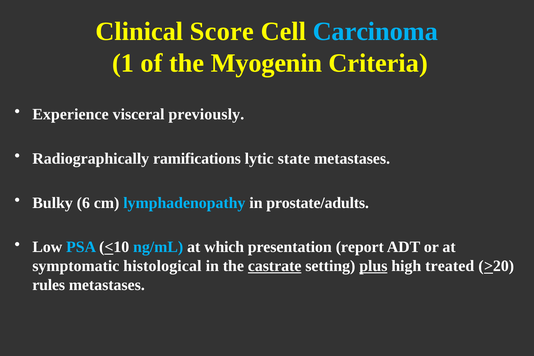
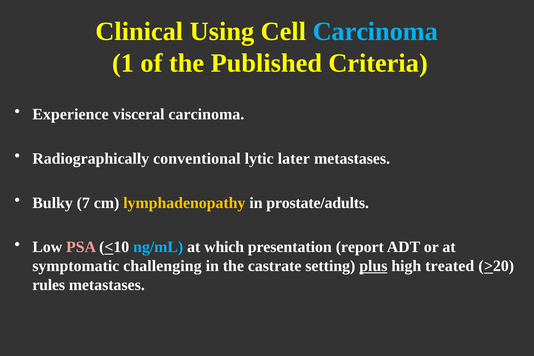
Score: Score -> Using
Myogenin: Myogenin -> Published
visceral previously: previously -> carcinoma
ramifications: ramifications -> conventional
state: state -> later
6: 6 -> 7
lymphadenopathy colour: light blue -> yellow
PSA colour: light blue -> pink
histological: histological -> challenging
castrate underline: present -> none
